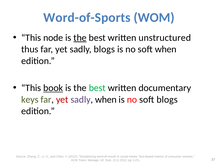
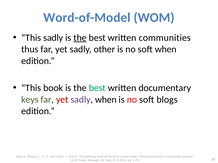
Word-of-Sports: Word-of-Sports -> Word-of-Model
This node: node -> sadly
unstructured: unstructured -> communities
sadly blogs: blogs -> other
book underline: present -> none
